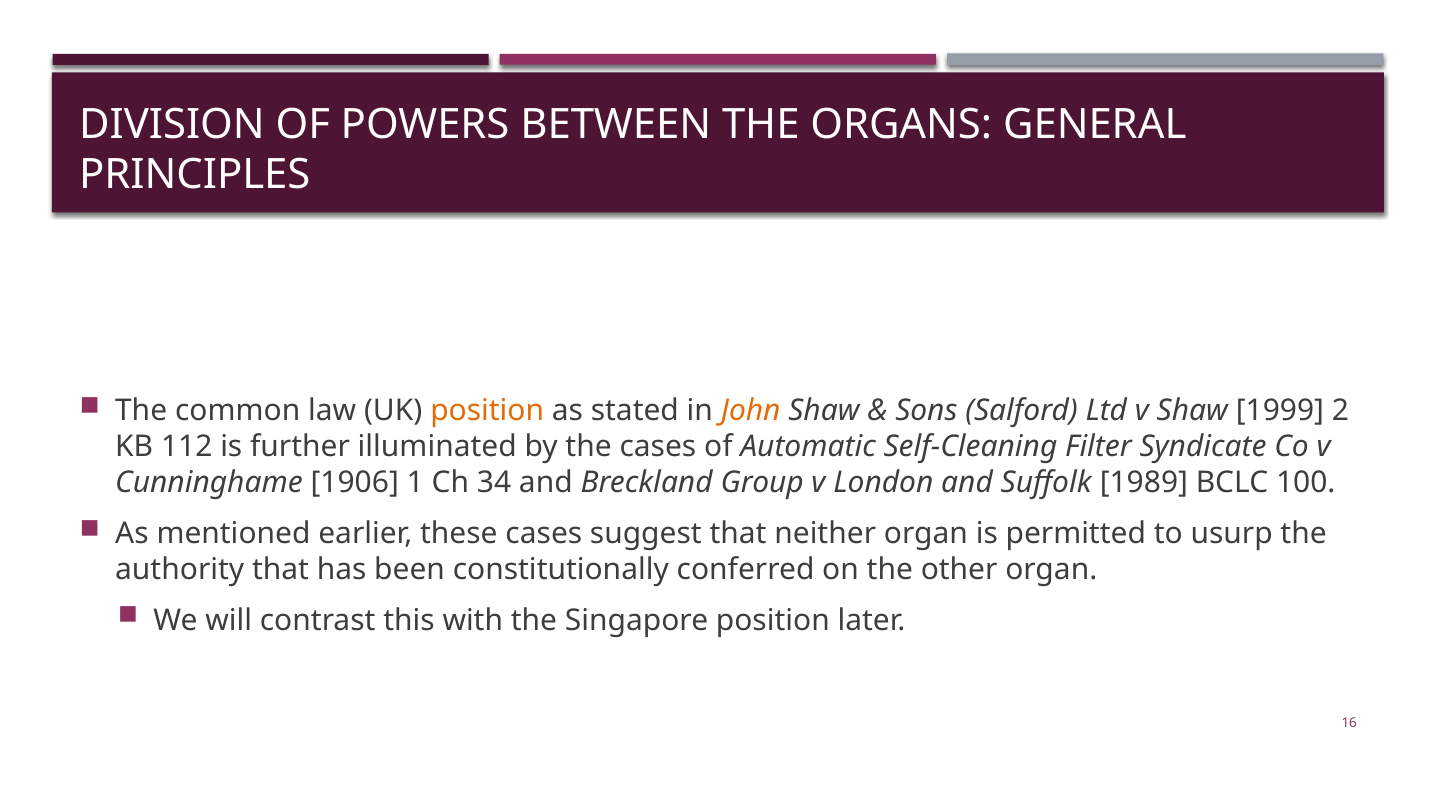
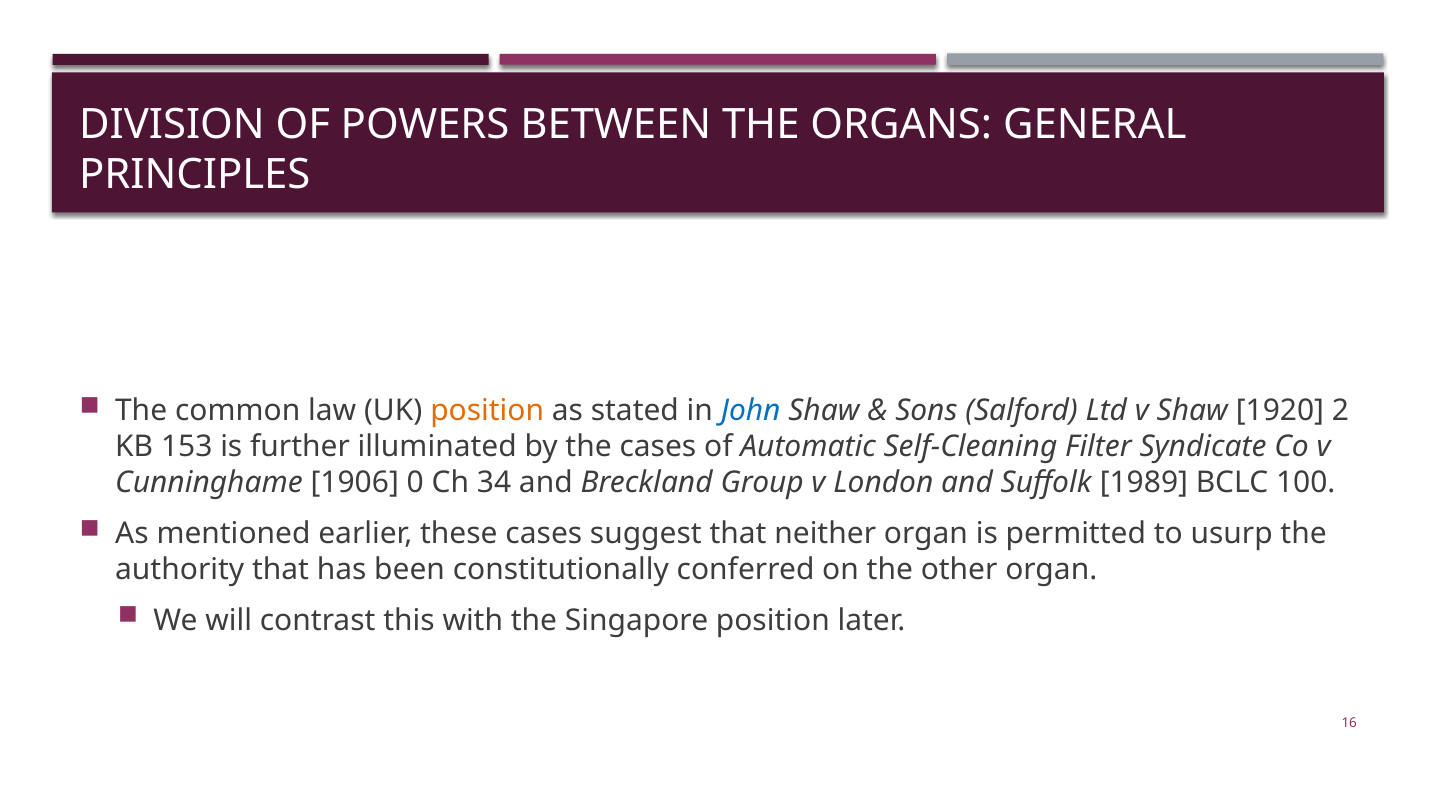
John colour: orange -> blue
1999: 1999 -> 1920
112: 112 -> 153
1: 1 -> 0
